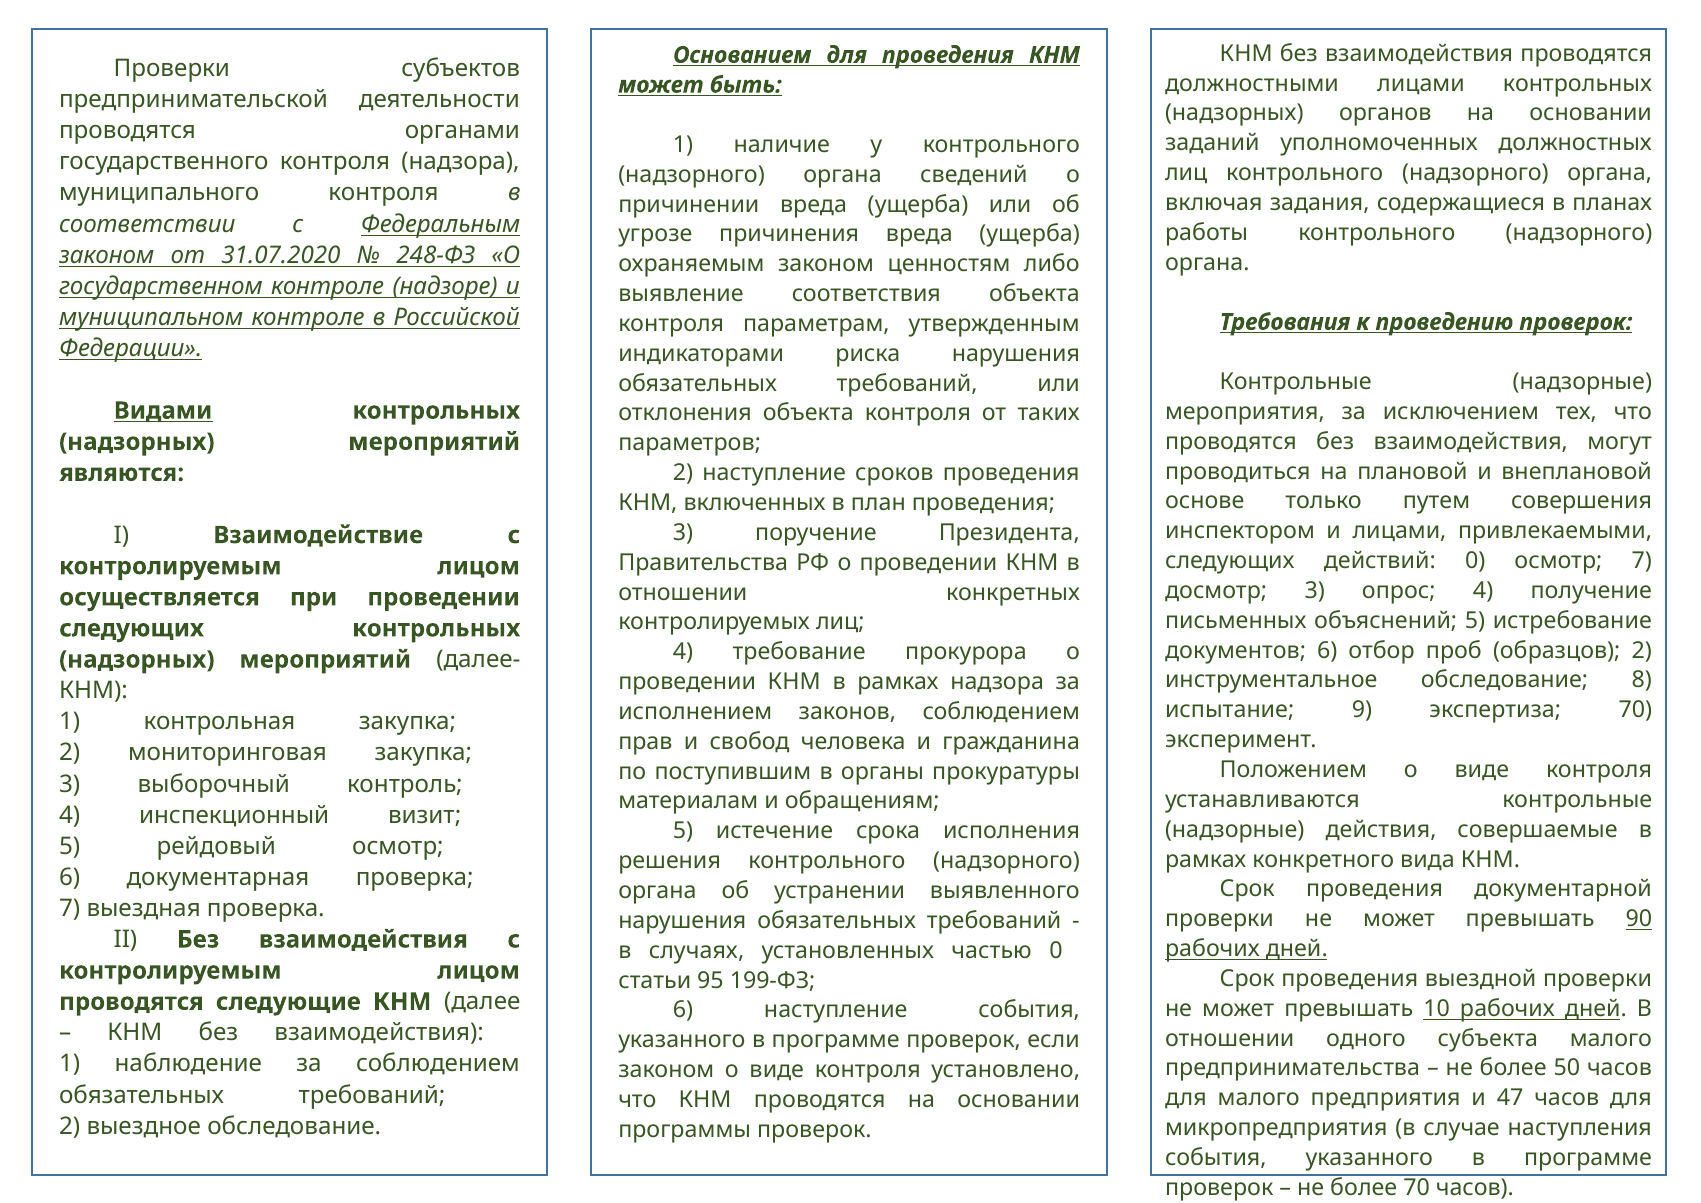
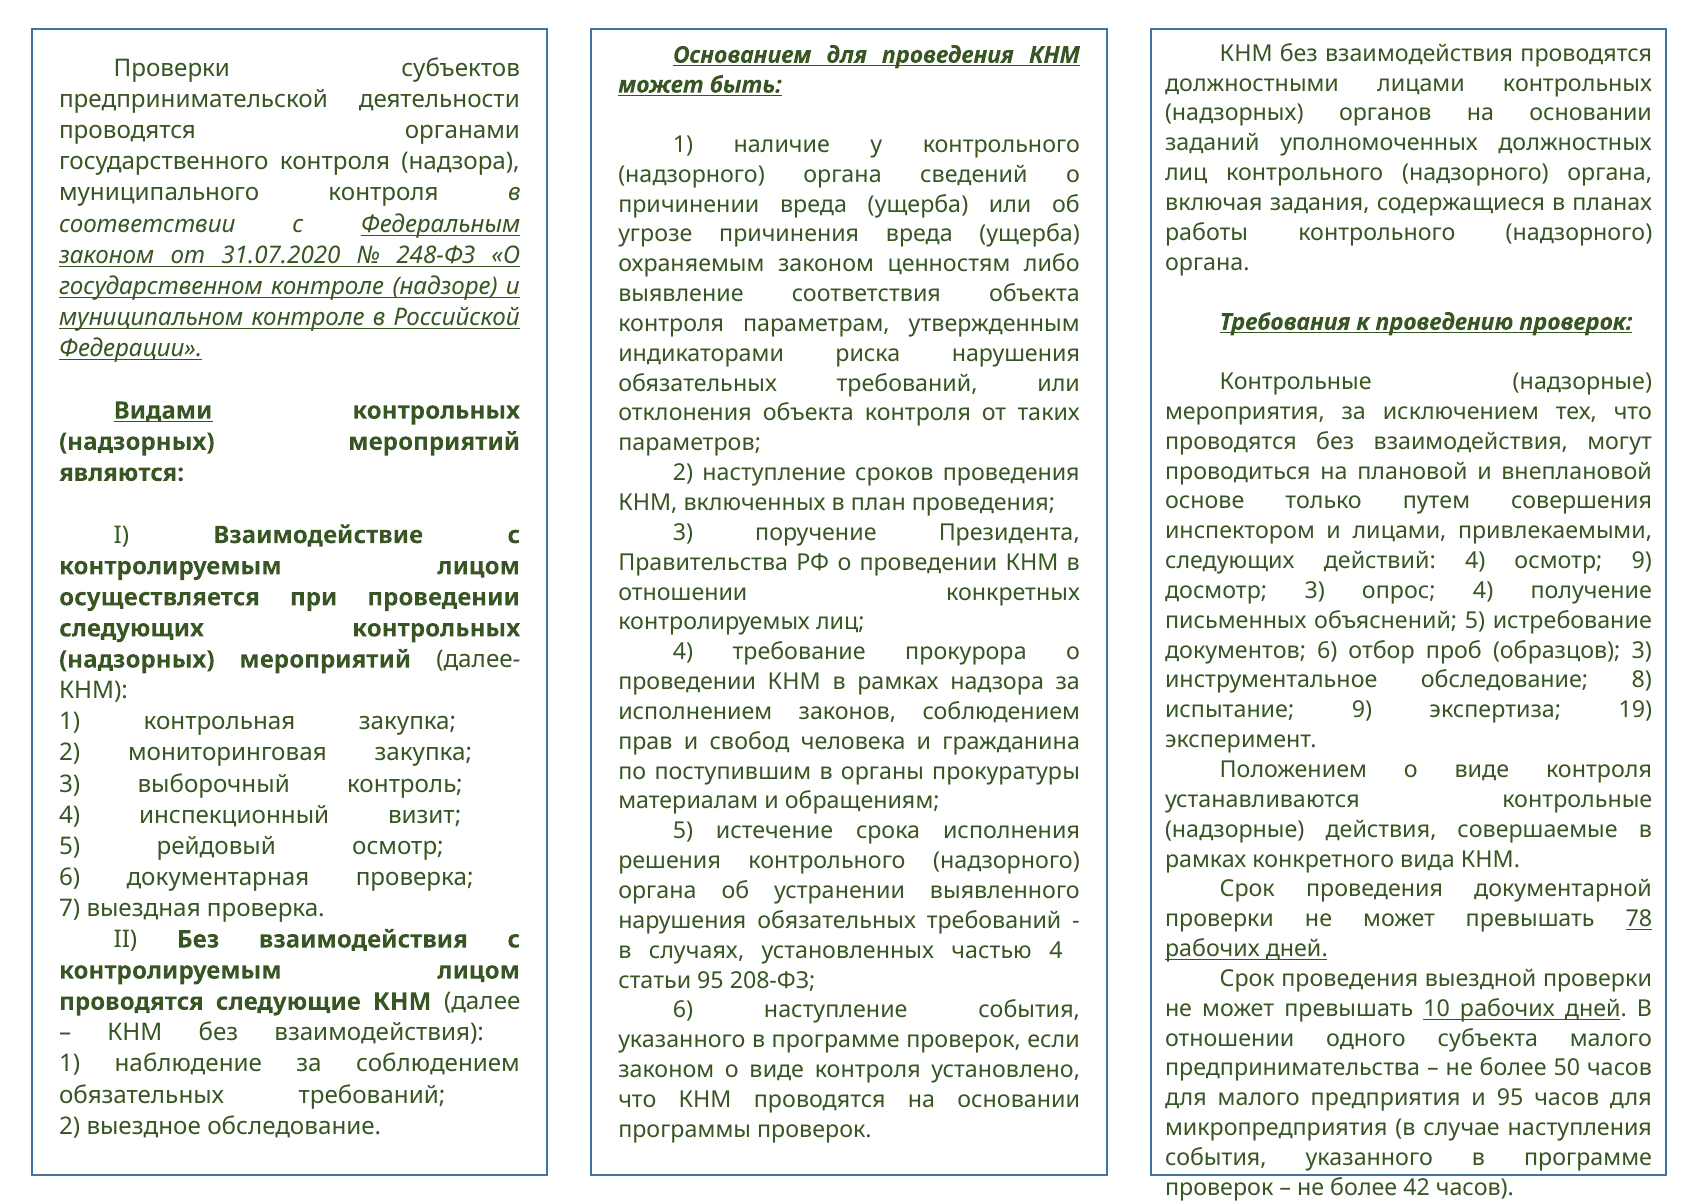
действий 0: 0 -> 4
осмотр 7: 7 -> 9
образцов 2: 2 -> 3
экспертиза 70: 70 -> 19
90: 90 -> 78
частью 0: 0 -> 4
199-ФЗ: 199-ФЗ -> 208-ФЗ
и 47: 47 -> 95
более 70: 70 -> 42
